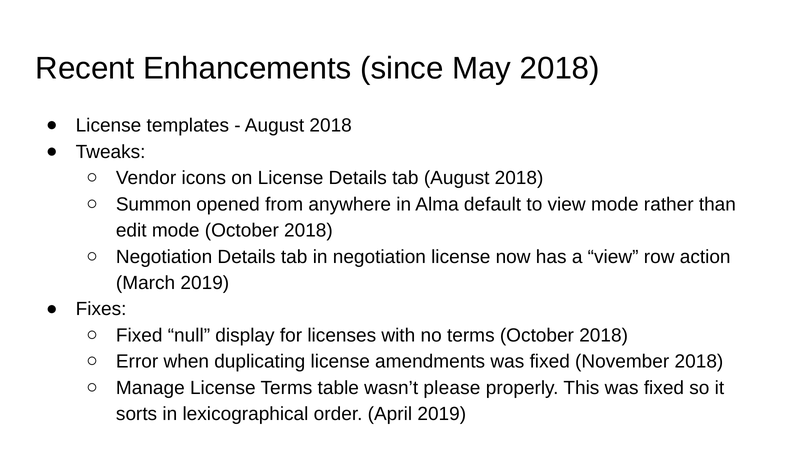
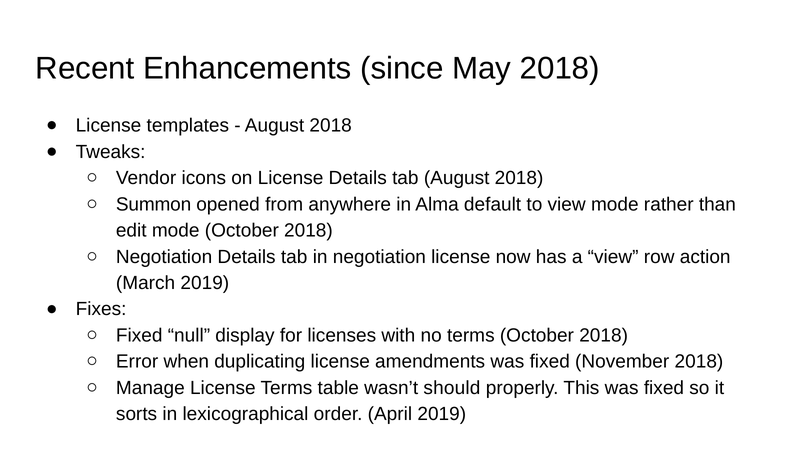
please: please -> should
